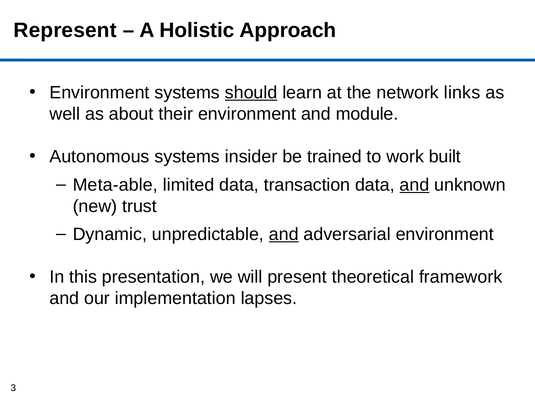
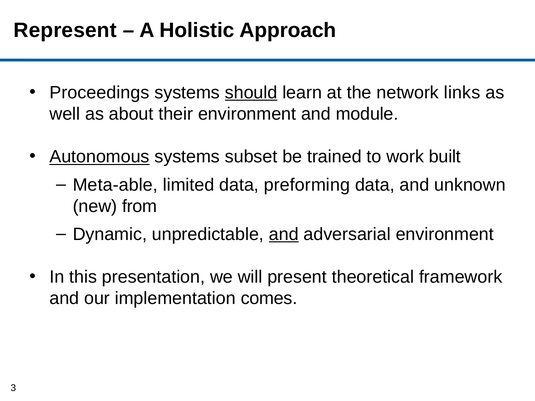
Environment at (100, 93): Environment -> Proceedings
Autonomous underline: none -> present
insider: insider -> subset
transaction: transaction -> preforming
and at (414, 185) underline: present -> none
trust: trust -> from
lapses: lapses -> comes
